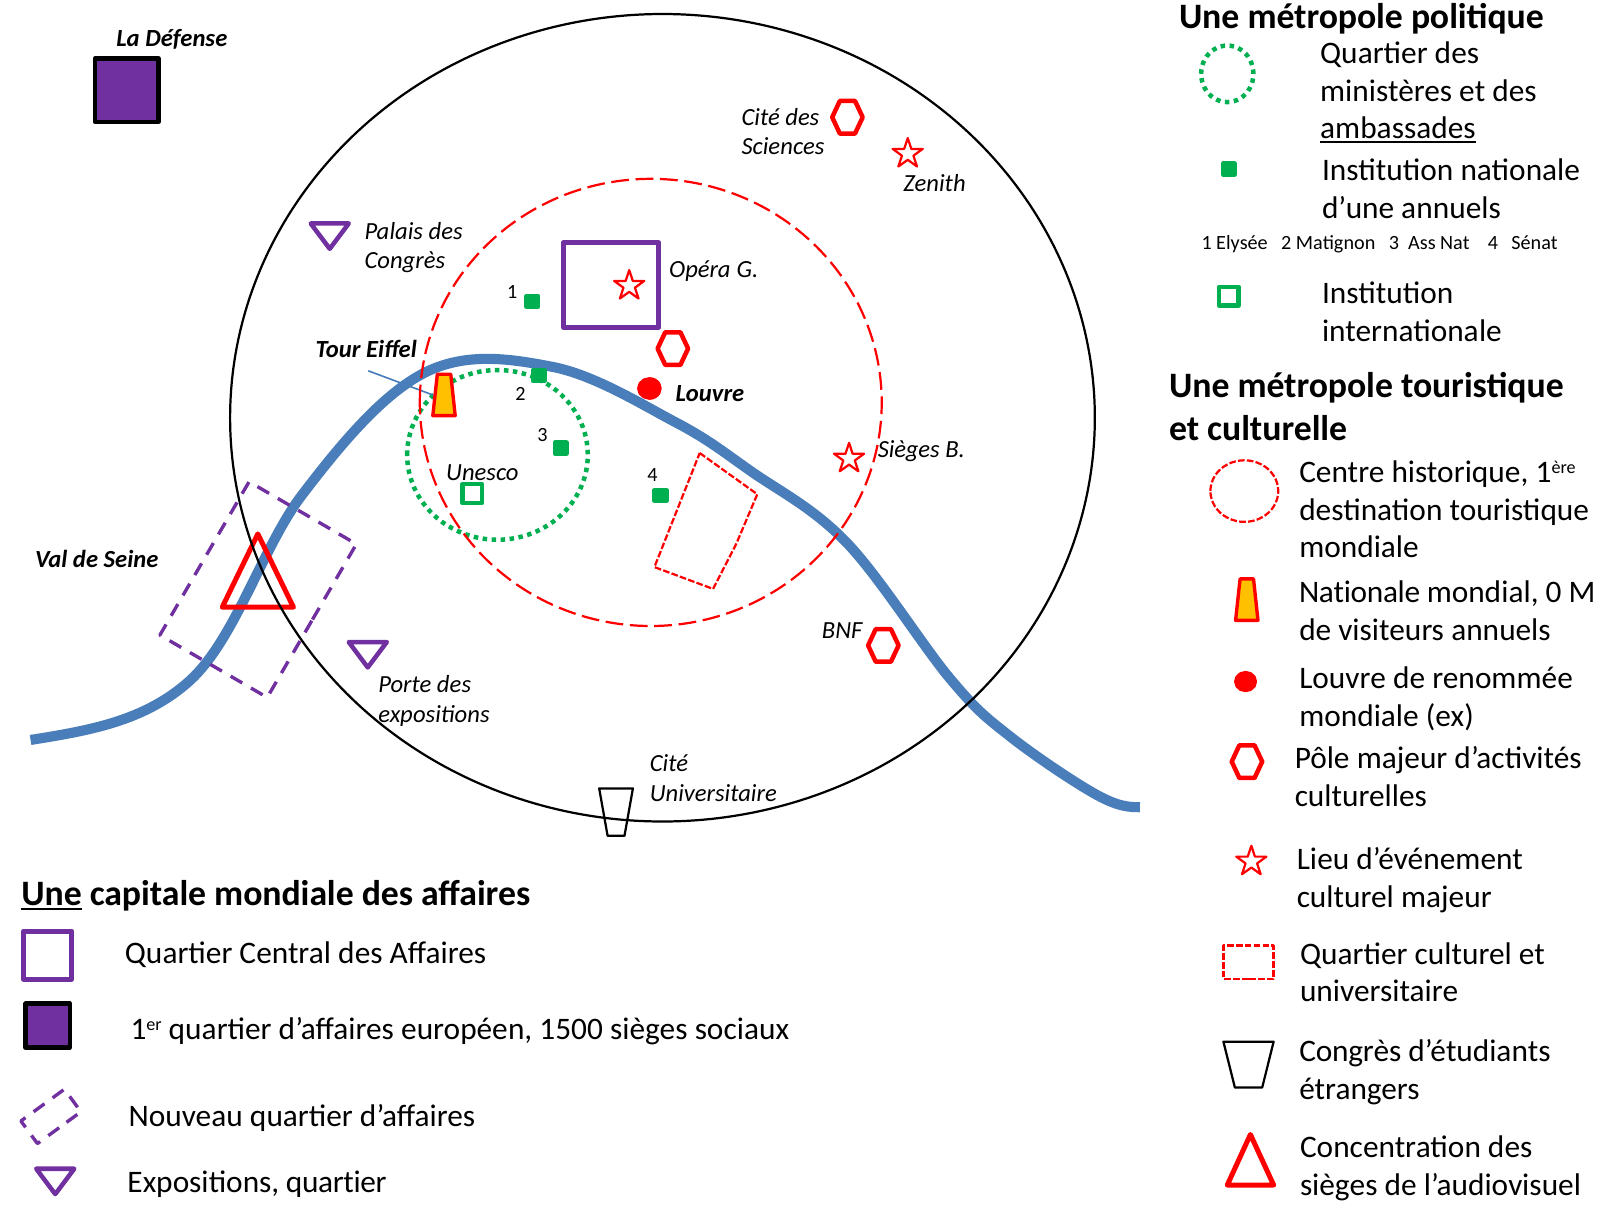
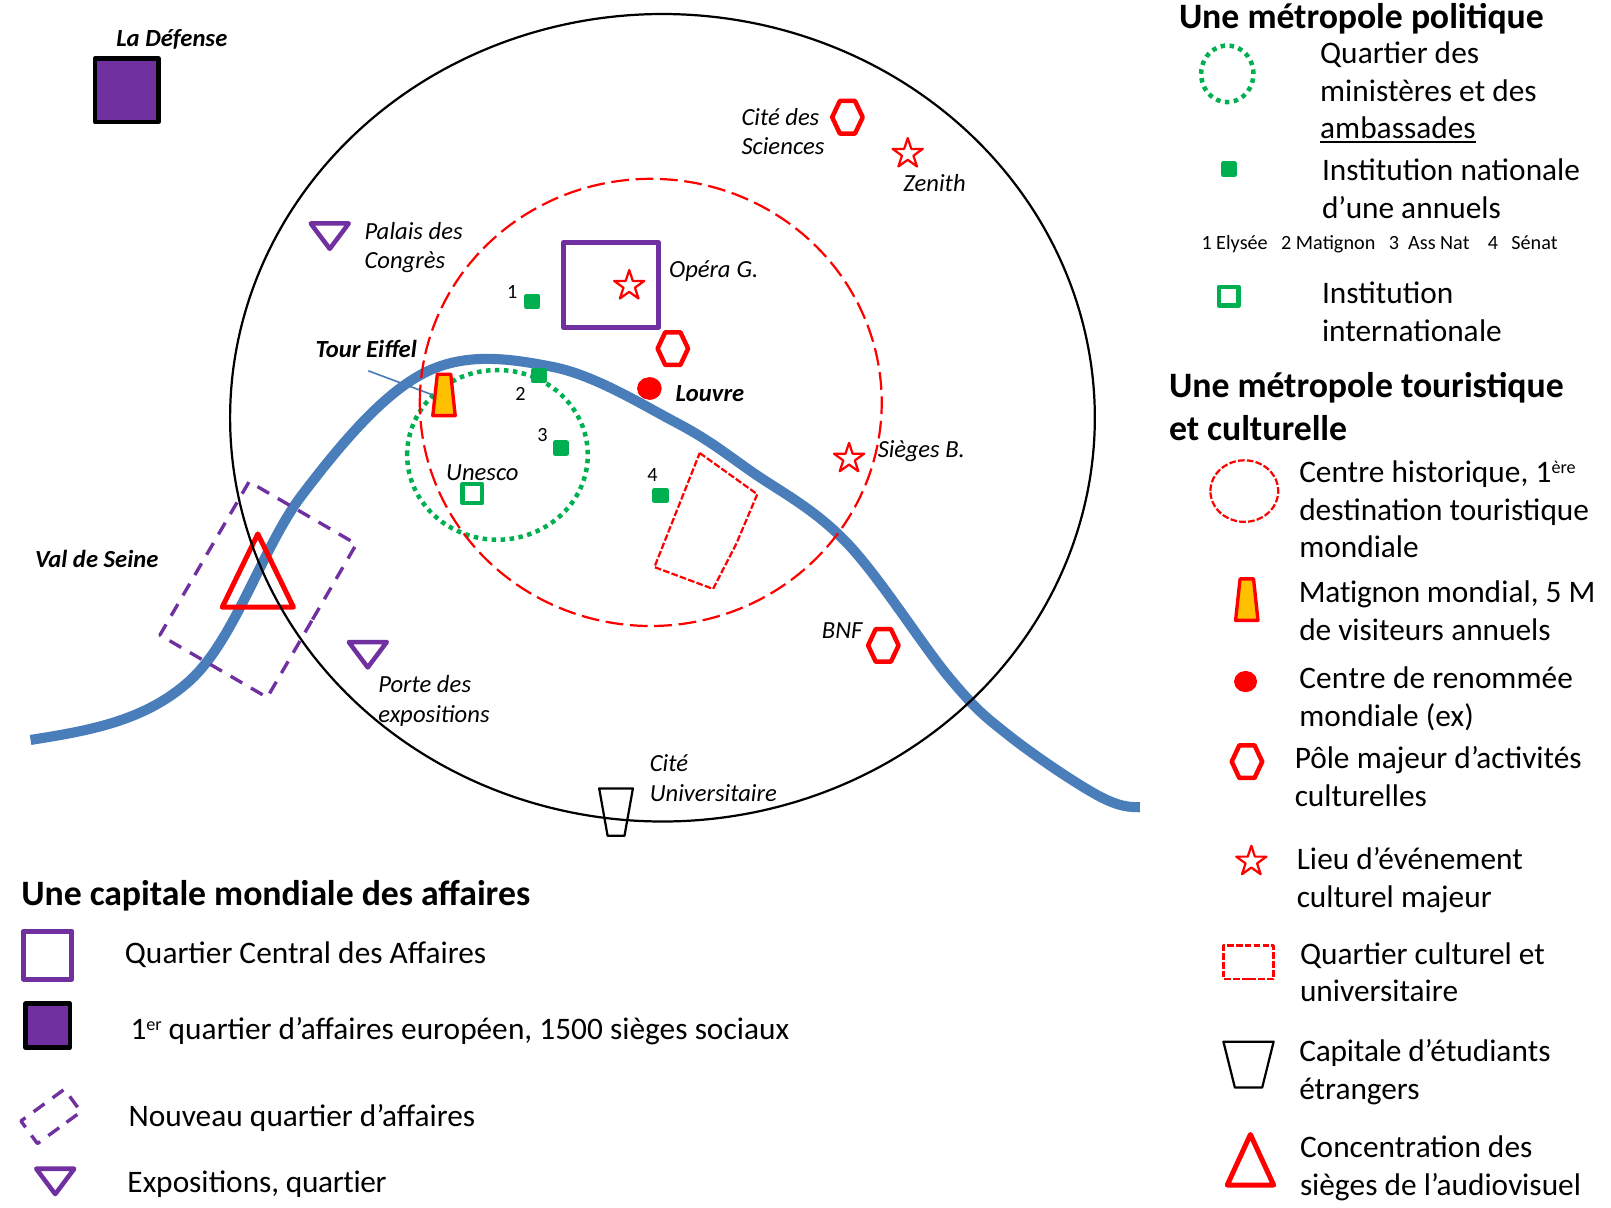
Nationale at (1360, 593): Nationale -> Matignon
0: 0 -> 5
Louvre at (1343, 679): Louvre -> Centre
Une at (52, 894) underline: present -> none
Congrès at (1350, 1051): Congrès -> Capitale
